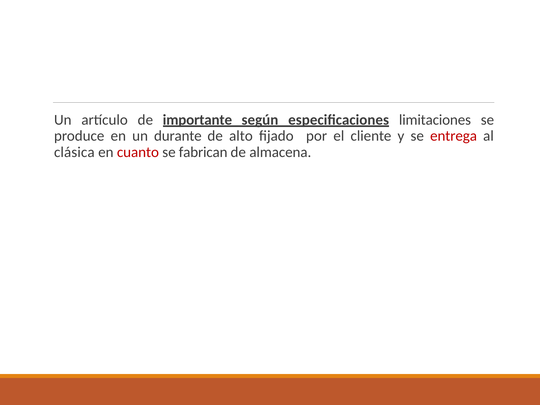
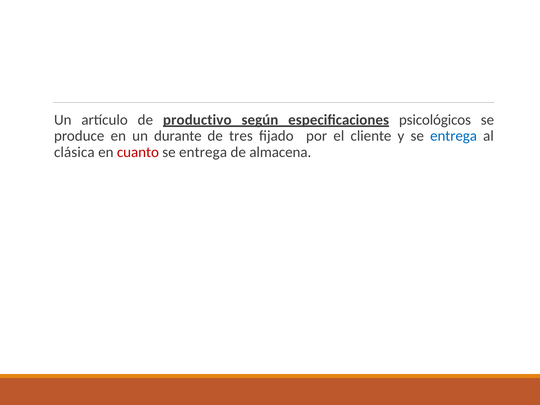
importante: importante -> productivo
limitaciones: limitaciones -> psicológicos
alto: alto -> tres
entrega at (454, 136) colour: red -> blue
fabrican at (203, 152): fabrican -> entrega
